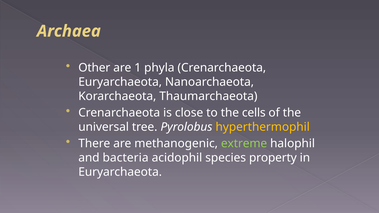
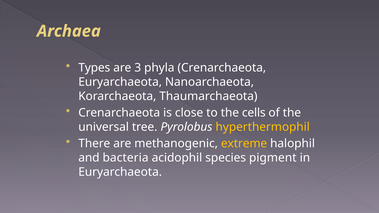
Other: Other -> Types
1: 1 -> 3
extreme colour: light green -> yellow
property: property -> pigment
